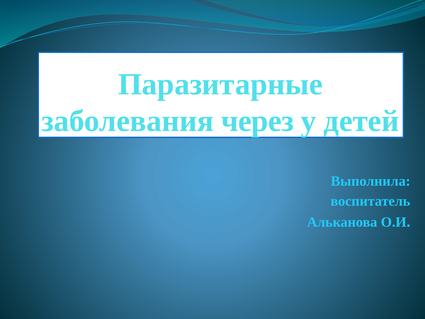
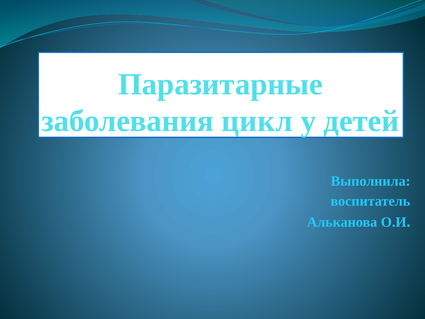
через: через -> цикл
